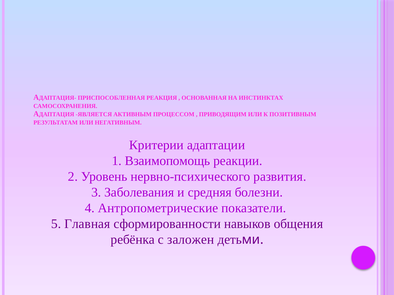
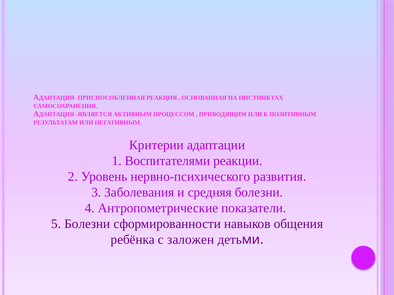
Взаимопомощь: Взаимопомощь -> Воспитателями
5 Главная: Главная -> Болезни
